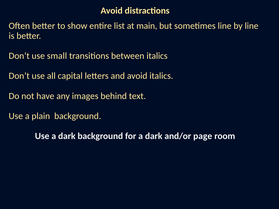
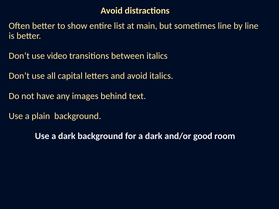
small: small -> video
page: page -> good
